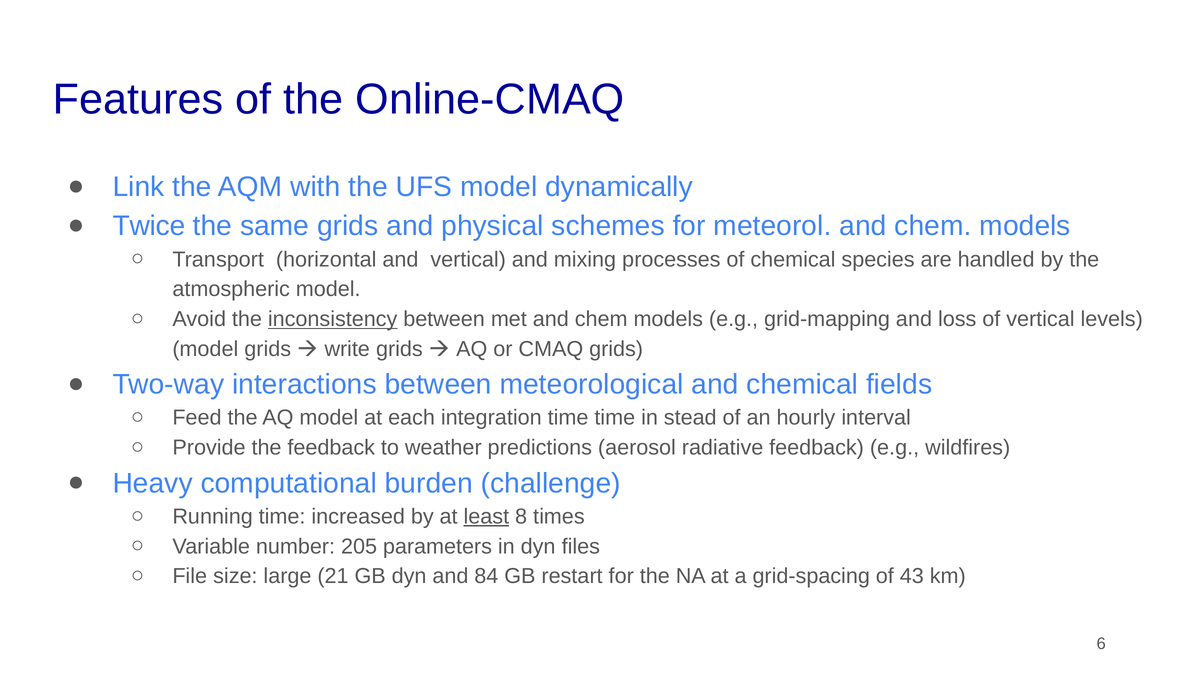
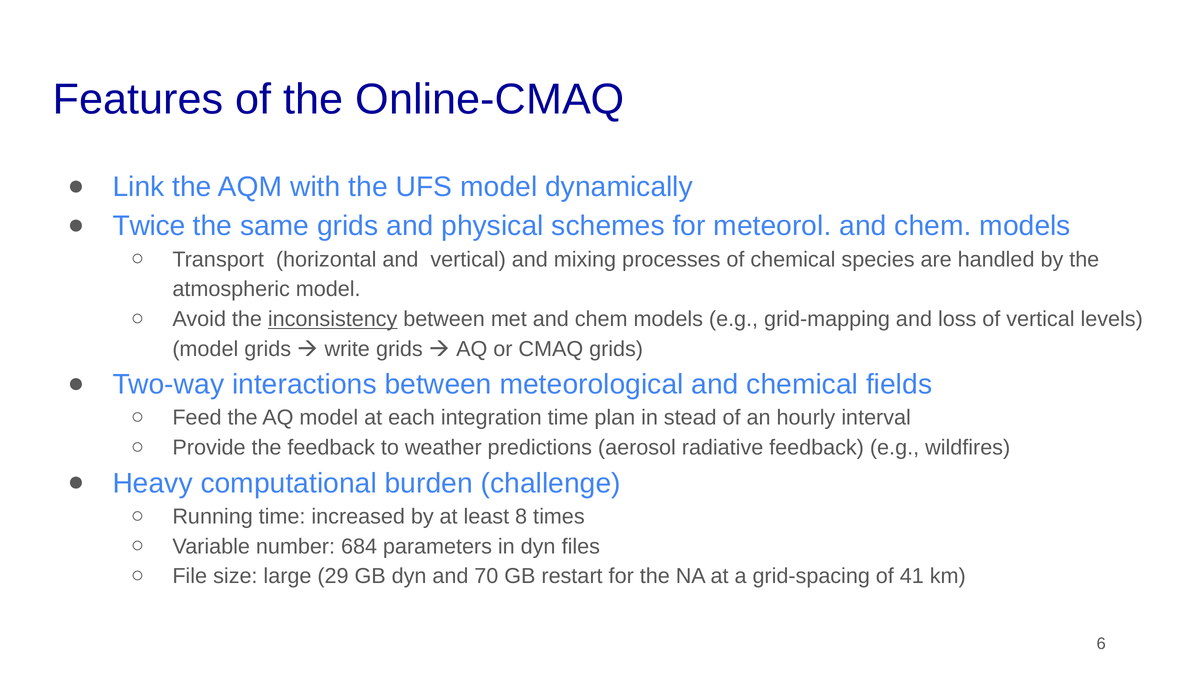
time time: time -> plan
least underline: present -> none
205: 205 -> 684
21: 21 -> 29
84: 84 -> 70
43: 43 -> 41
